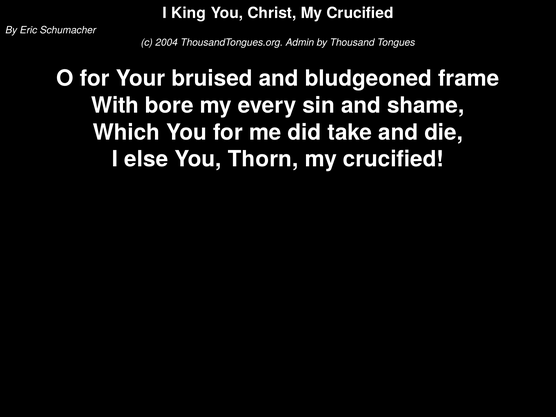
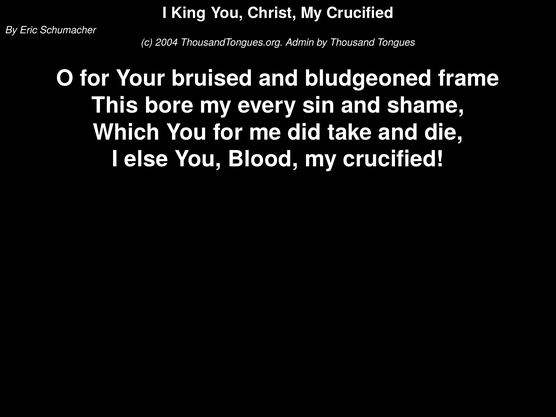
With: With -> This
Thorn: Thorn -> Blood
